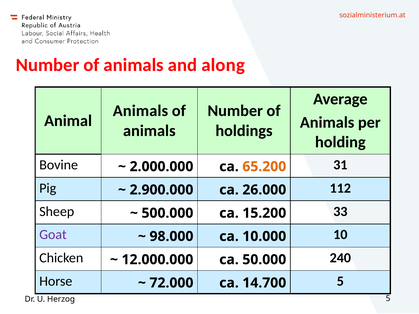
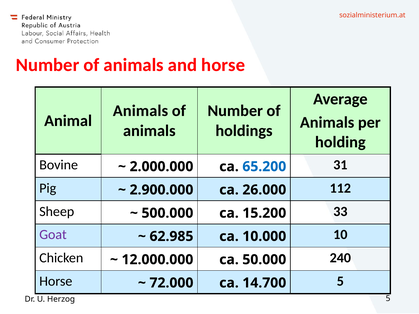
and along: along -> horse
65.200 colour: orange -> blue
98.000: 98.000 -> 62.985
